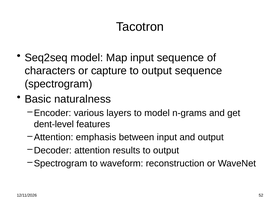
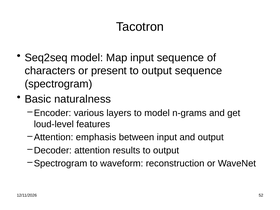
capture: capture -> present
dent-level: dent-level -> loud-level
